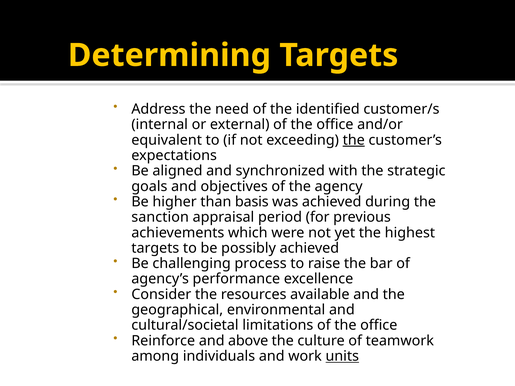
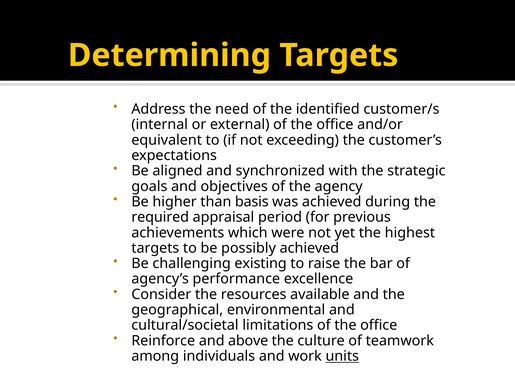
the at (354, 140) underline: present -> none
sanction: sanction -> required
process: process -> existing
